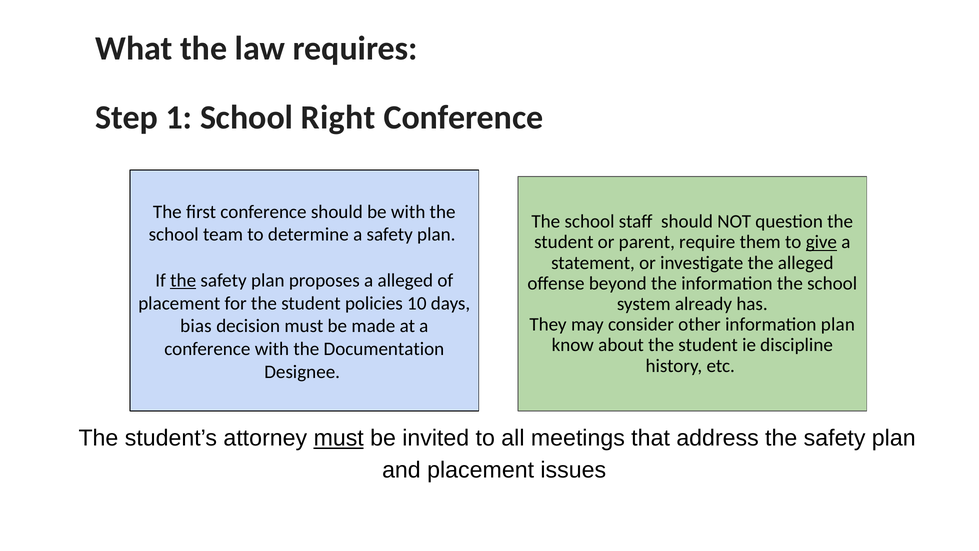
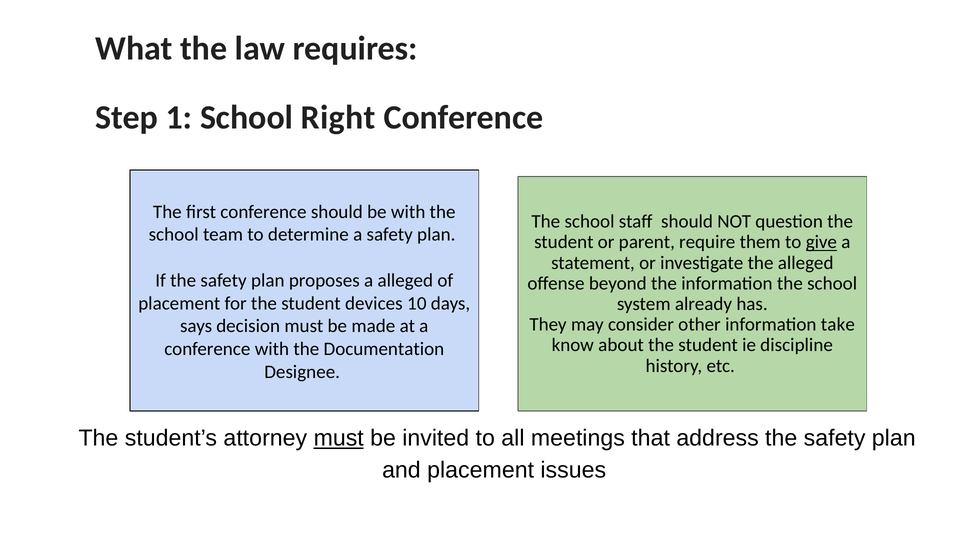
the at (183, 280) underline: present -> none
policies: policies -> devices
information plan: plan -> take
bias: bias -> says
